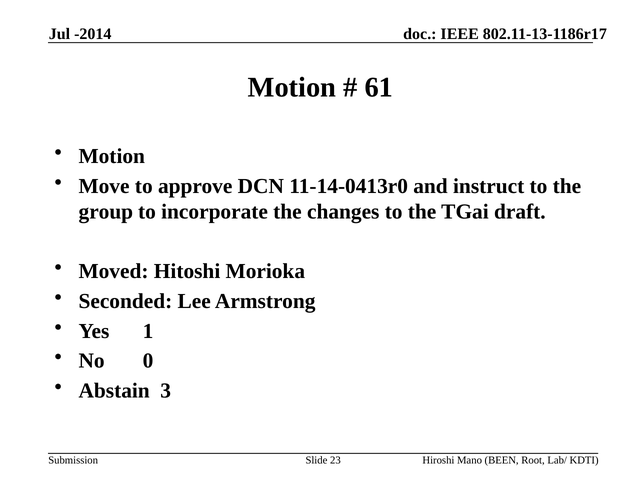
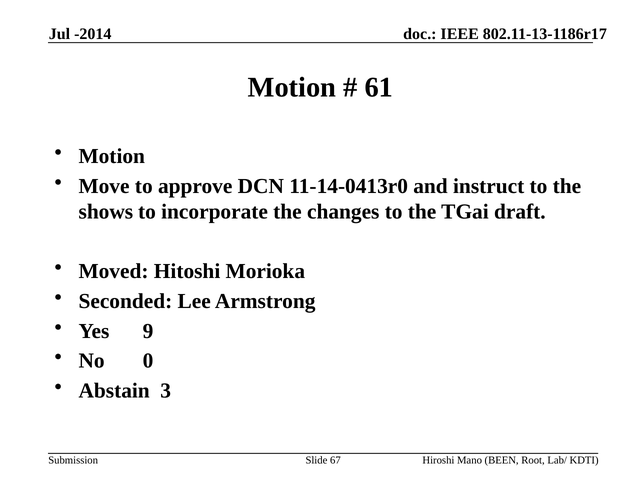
group: group -> shows
1: 1 -> 9
23: 23 -> 67
